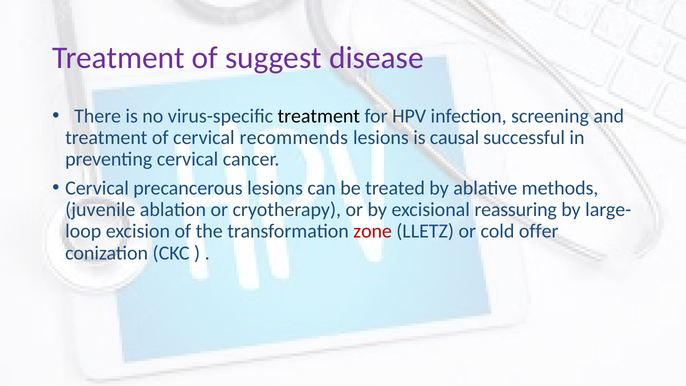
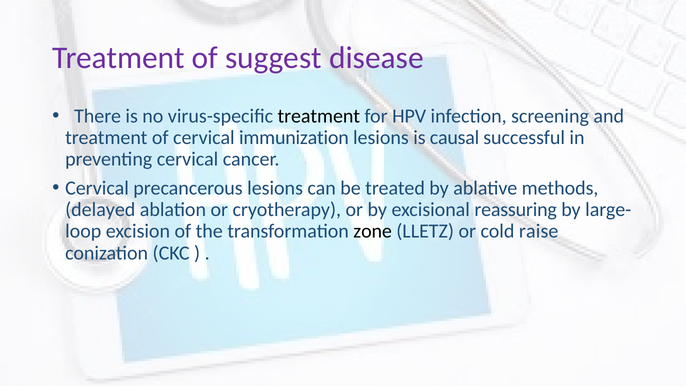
recommends: recommends -> immunization
juvenile: juvenile -> delayed
zone colour: red -> black
offer: offer -> raise
